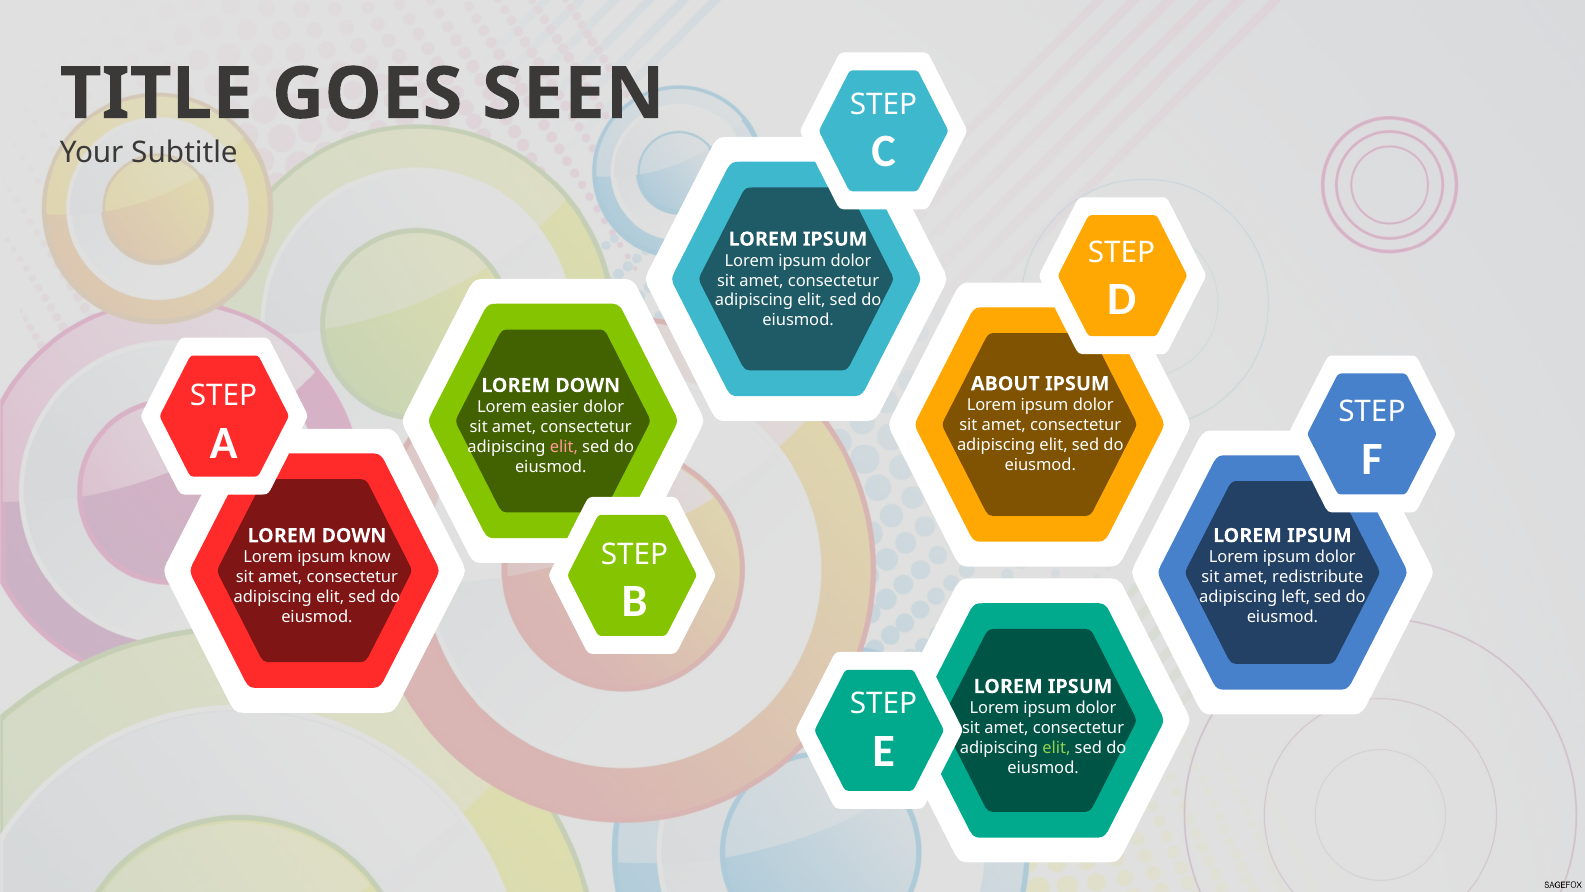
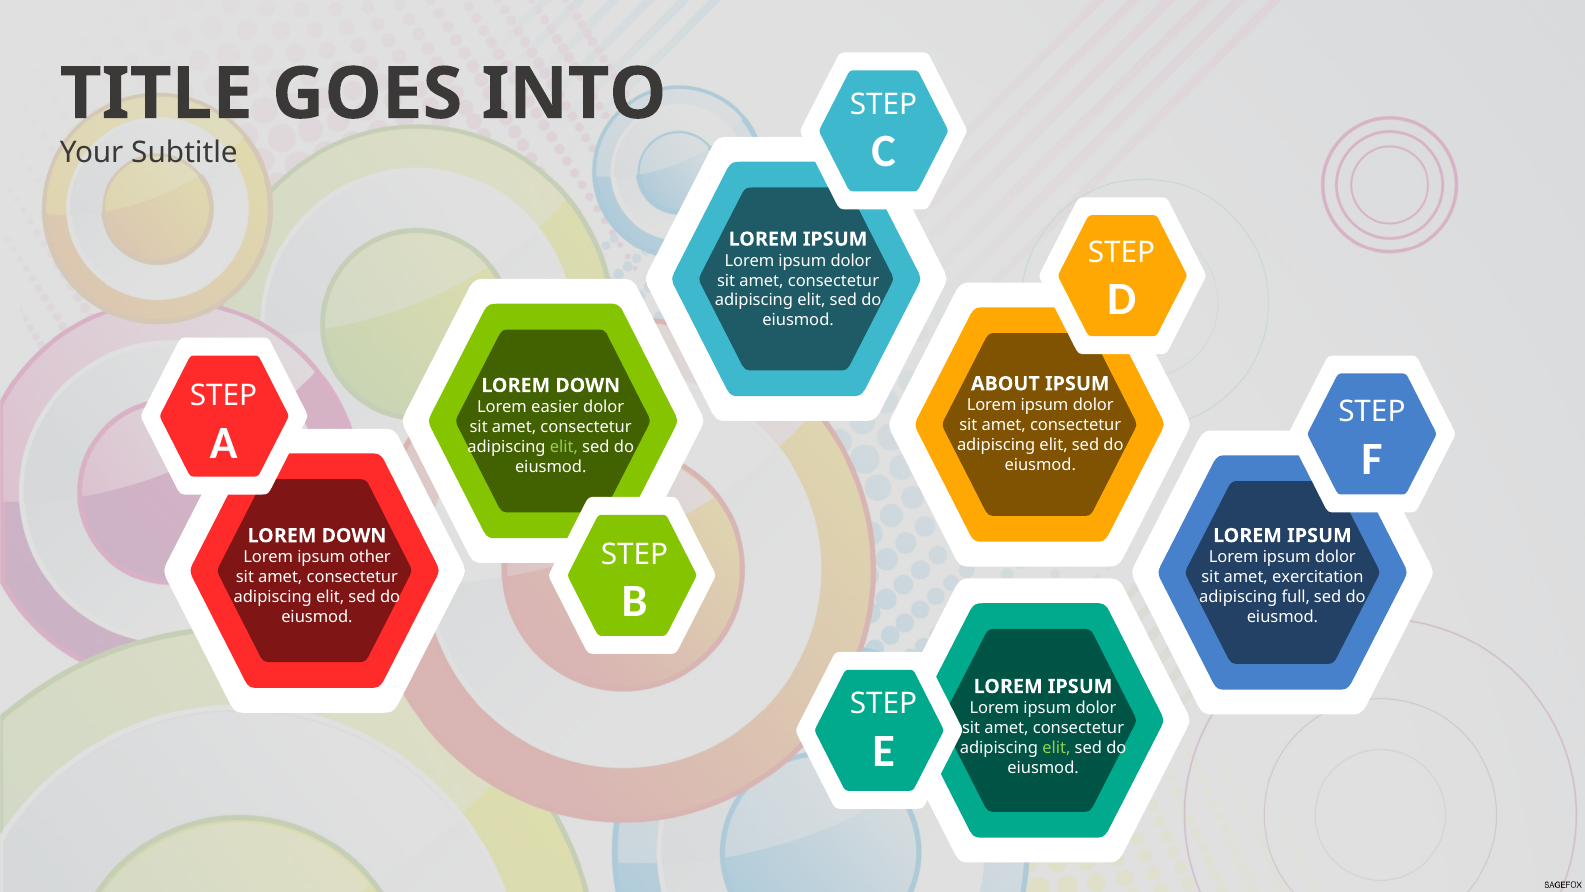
SEEN: SEEN -> INTO
elit at (564, 447) colour: pink -> light green
know: know -> other
redistribute: redistribute -> exercitation
left: left -> full
